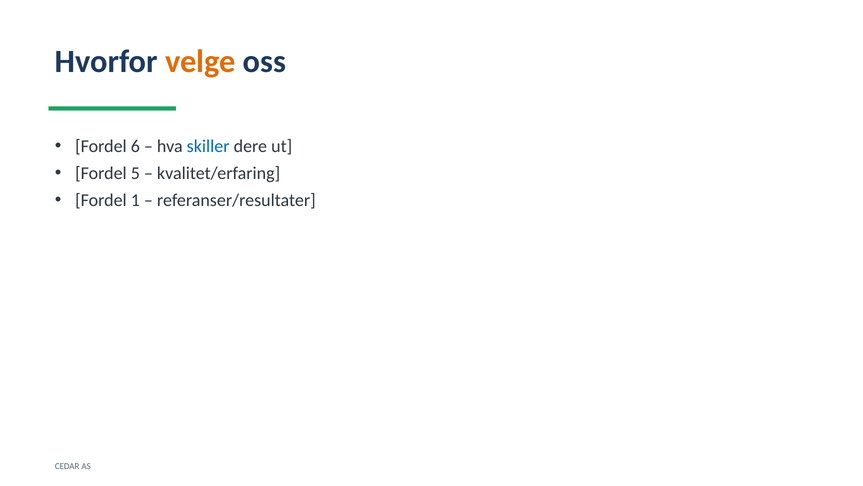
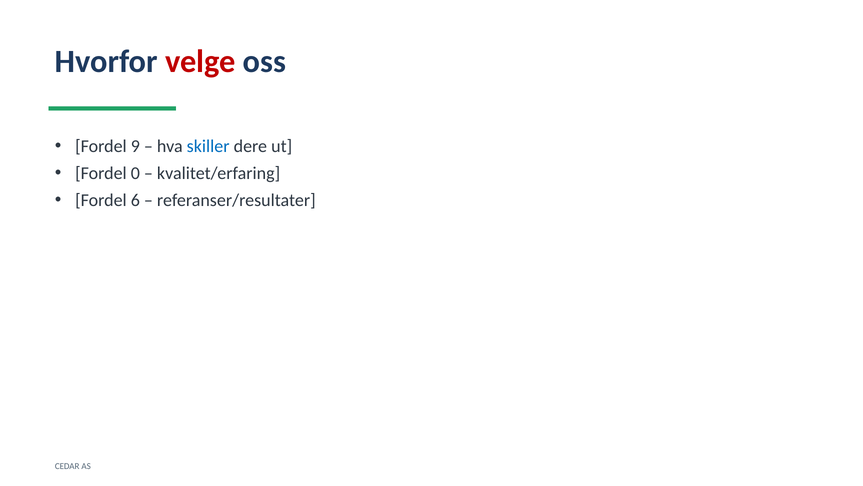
velge colour: orange -> red
6: 6 -> 9
5: 5 -> 0
1: 1 -> 6
